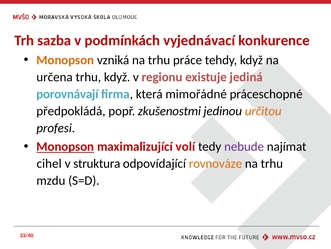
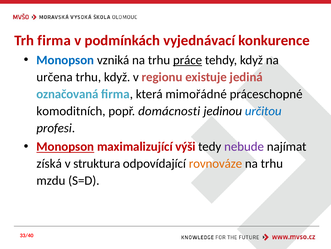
Trh sazba: sazba -> firma
Monopson at (65, 60) colour: orange -> blue
práce underline: none -> present
porovnávají: porovnávají -> označovaná
předpokládá: předpokládá -> komoditních
zkušenostmi: zkušenostmi -> domácnosti
určitou colour: orange -> blue
volí: volí -> výši
cihel: cihel -> získá
